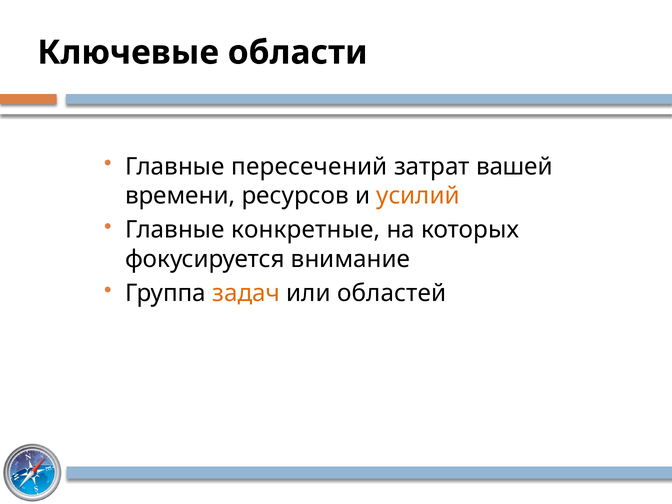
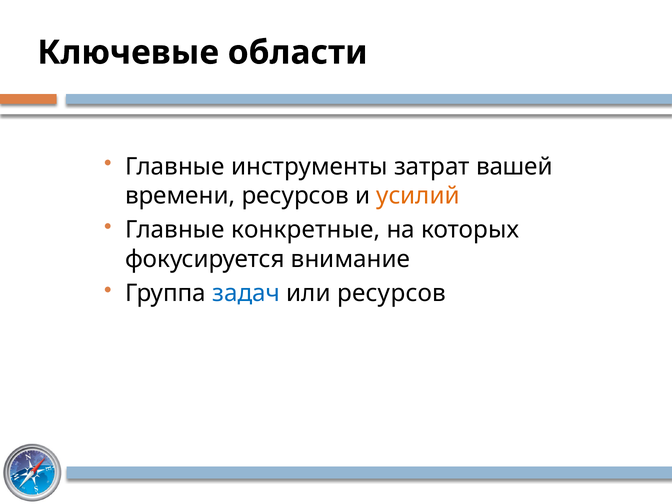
пересечений: пересечений -> инструменты
задач colour: orange -> blue
или областей: областей -> ресурсов
